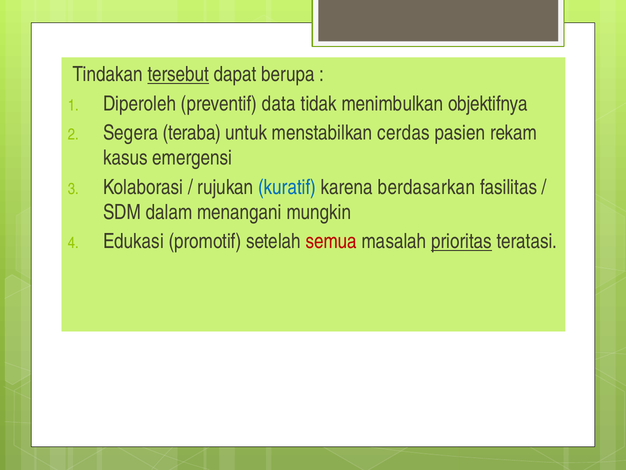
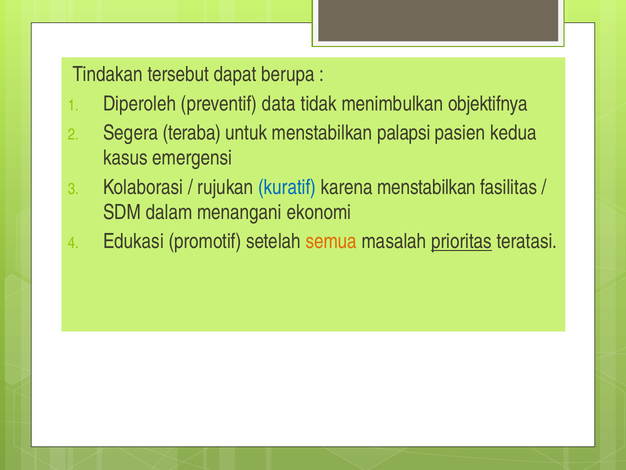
tersebut underline: present -> none
cerdas: cerdas -> palapsi
rekam: rekam -> kedua
karena berdasarkan: berdasarkan -> menstabilkan
mungkin: mungkin -> ekonomi
semua colour: red -> orange
